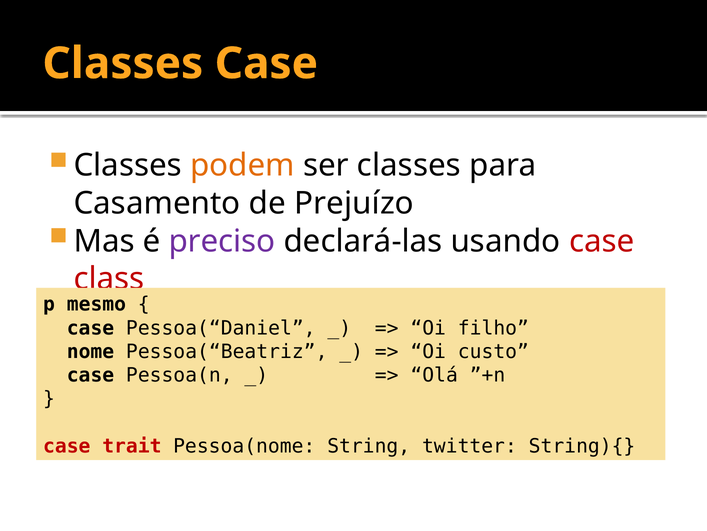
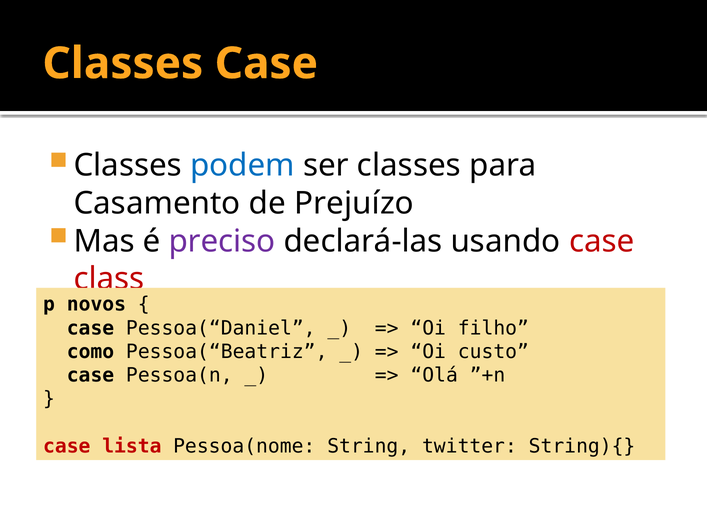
podem colour: orange -> blue
mesmo: mesmo -> novos
nome: nome -> como
trait: trait -> lista
